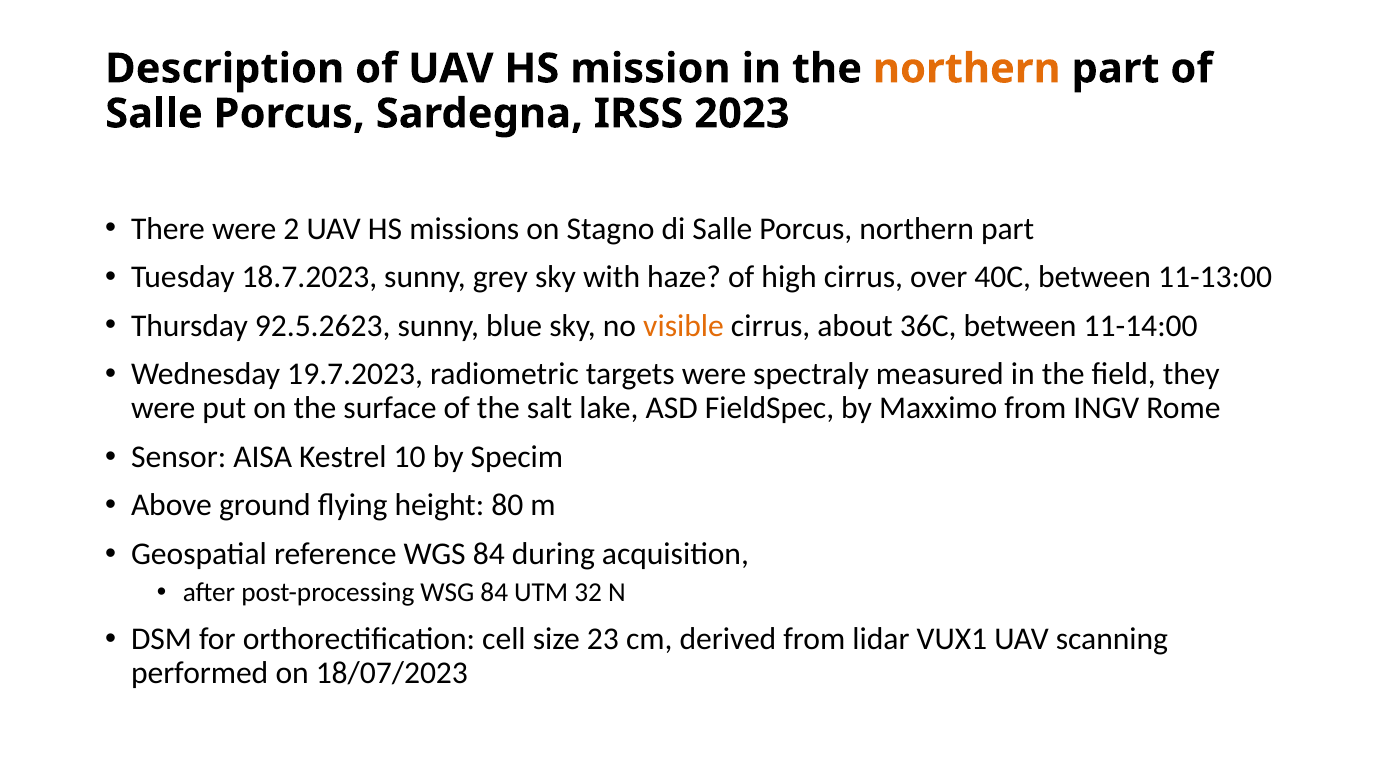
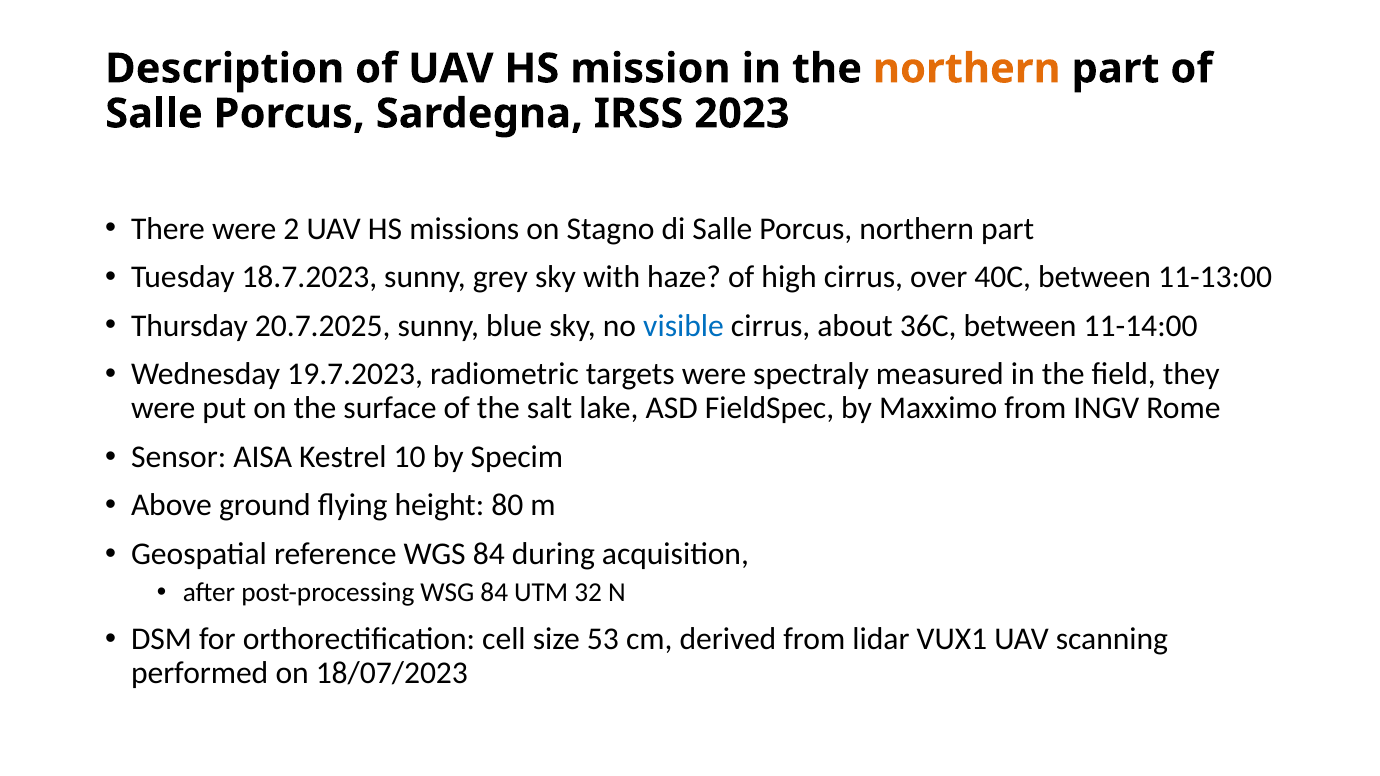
92.5.2623: 92.5.2623 -> 20.7.2025
visible colour: orange -> blue
23: 23 -> 53
